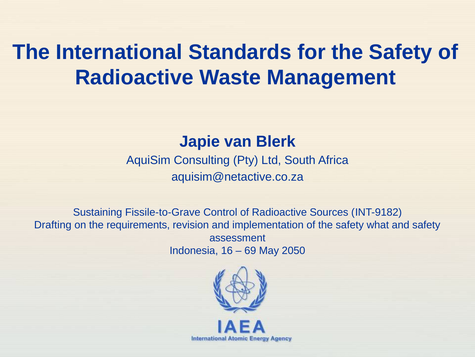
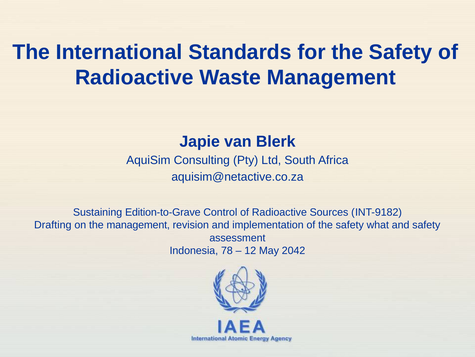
Fissile-to-Grave: Fissile-to-Grave -> Edition-to-Grave
the requirements: requirements -> management
16: 16 -> 78
69: 69 -> 12
2050: 2050 -> 2042
